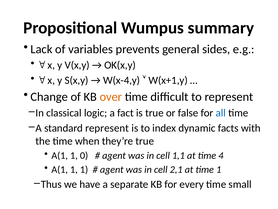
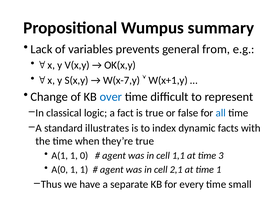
sides: sides -> from
W(x-4,y: W(x-4,y -> W(x-7,y
over colour: orange -> blue
standard represent: represent -> illustrates
4: 4 -> 3
A(1 at (60, 169): A(1 -> A(0
